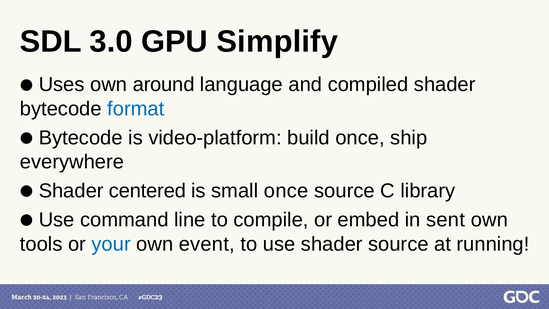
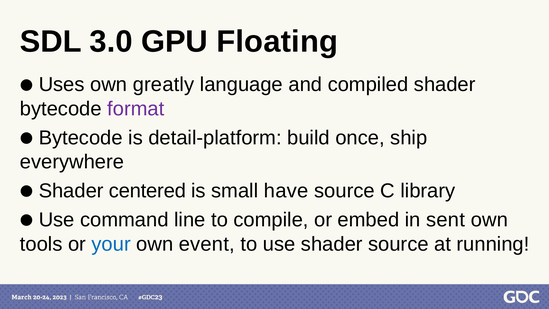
Simplify: Simplify -> Floating
around: around -> greatly
format colour: blue -> purple
video-platform: video-platform -> detail-platform
small once: once -> have
